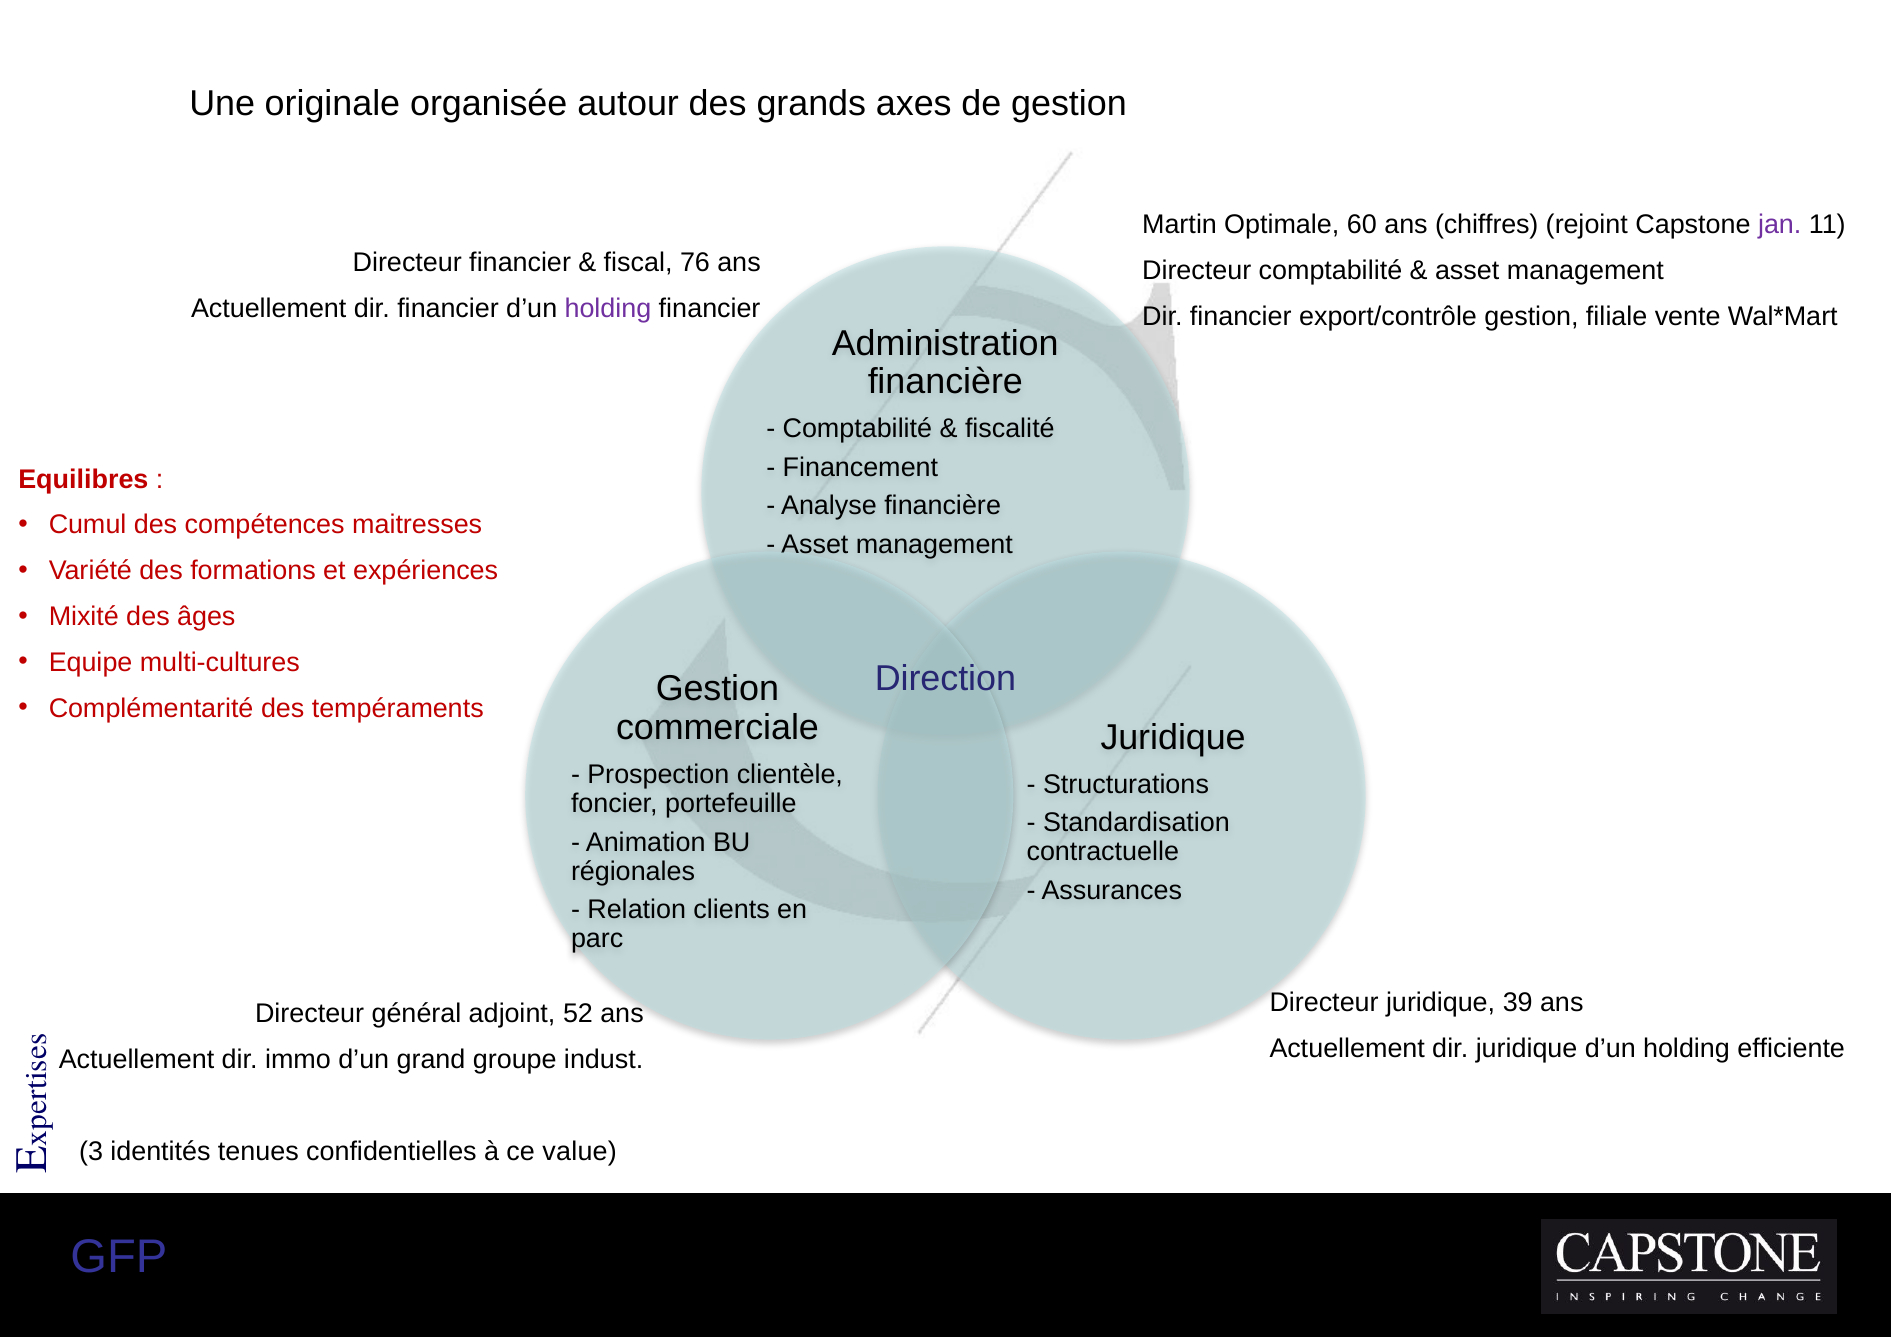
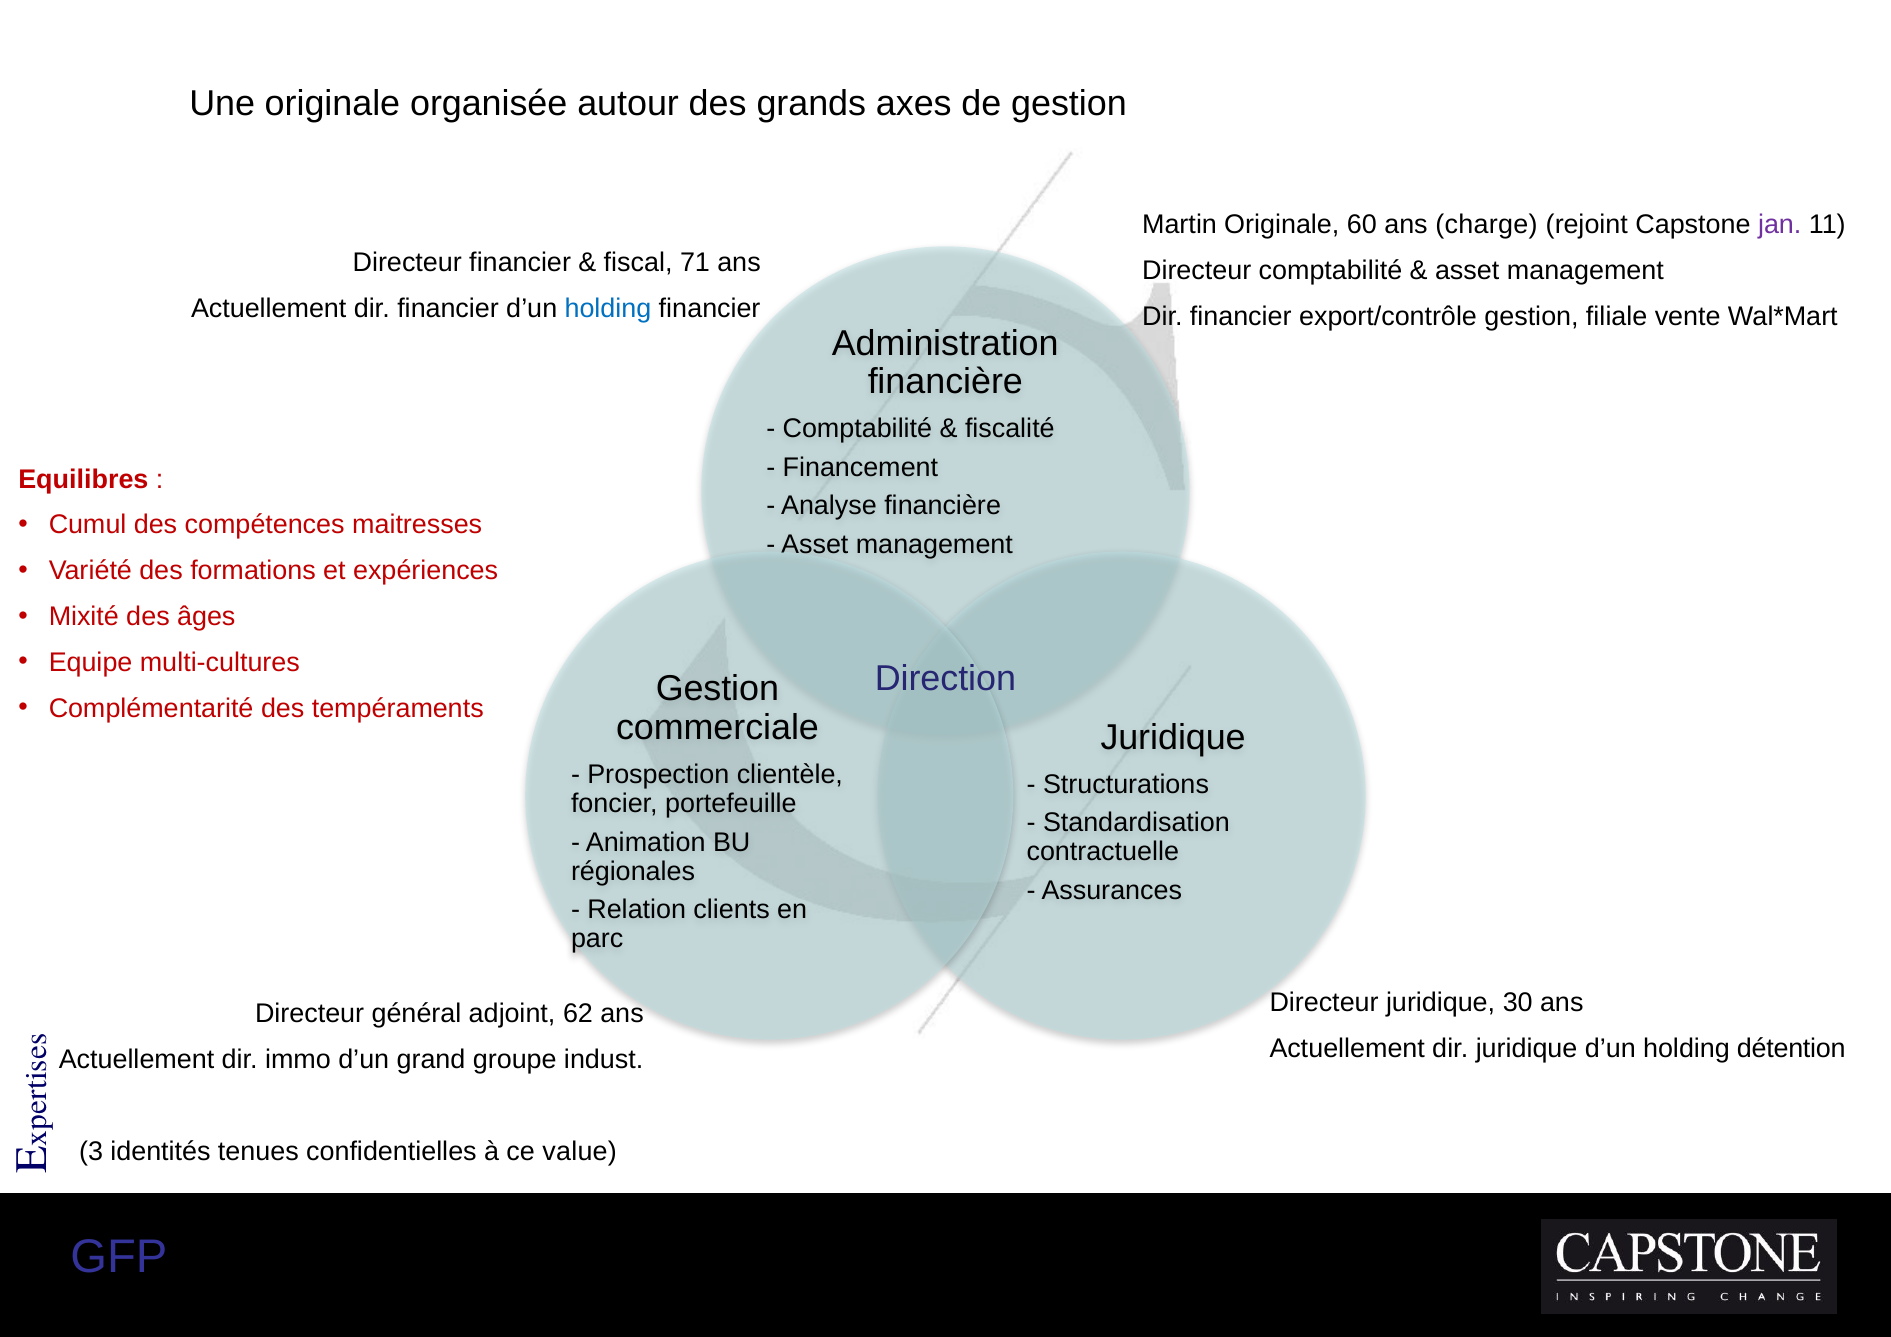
Martin Optimale: Optimale -> Originale
chiffres: chiffres -> charge
76: 76 -> 71
holding at (608, 309) colour: purple -> blue
39: 39 -> 30
52: 52 -> 62
efficiente: efficiente -> détention
